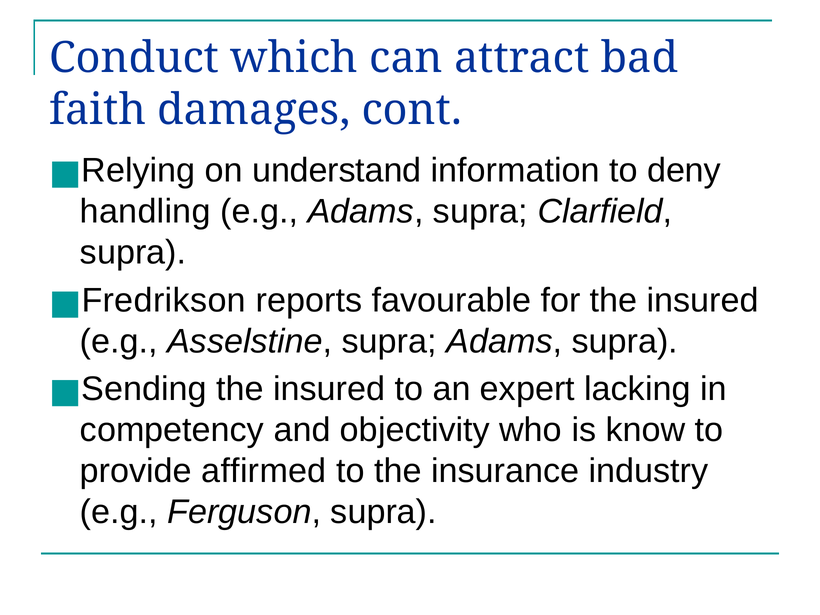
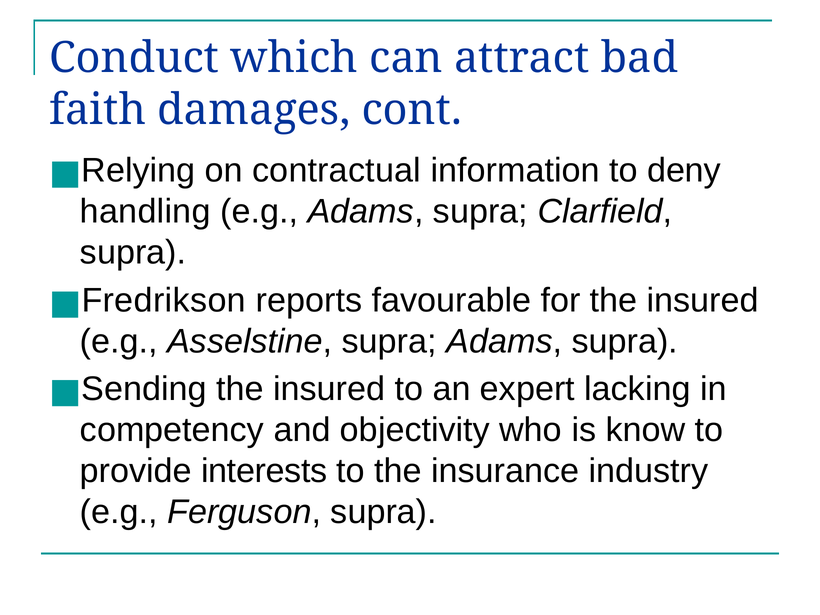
understand: understand -> contractual
affirmed: affirmed -> interests
